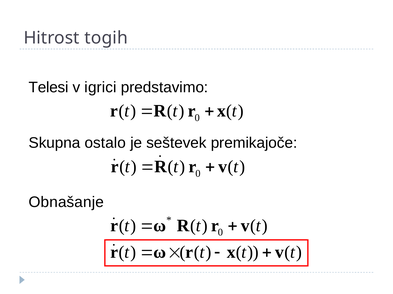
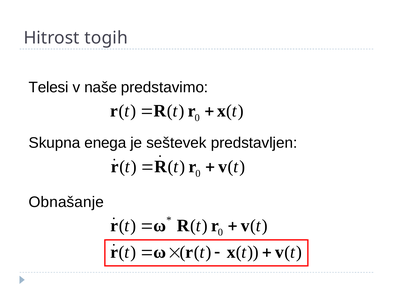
igrici: igrici -> naše
ostalo: ostalo -> enega
premikajoče: premikajoče -> predstavljen
